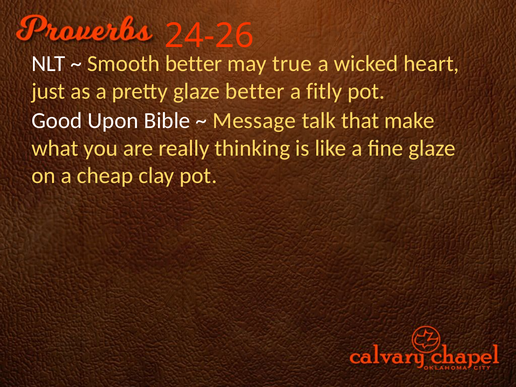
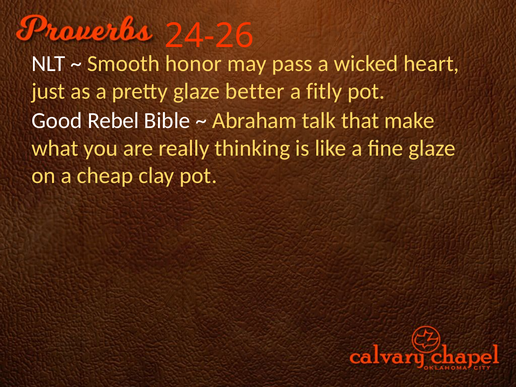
Smooth better: better -> honor
true: true -> pass
Upon: Upon -> Rebel
Message: Message -> Abraham
